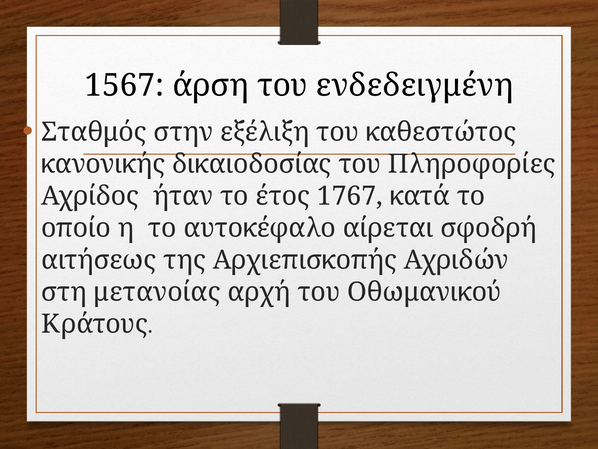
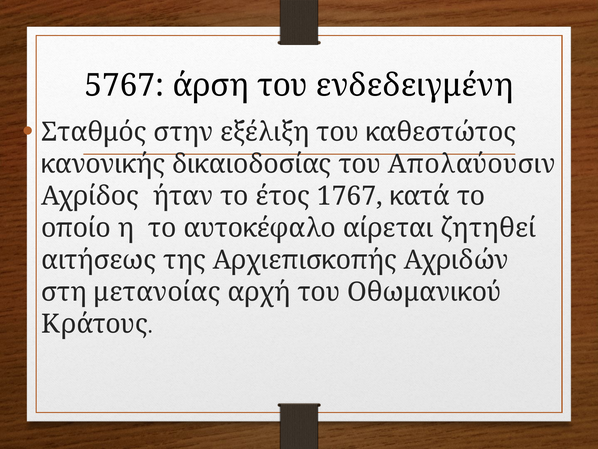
1567: 1567 -> 5767
Πληροφορίες: Πληροφορίες -> Απολαύουσιν
σφοδρή: σφοδρή -> ζητηθεί
